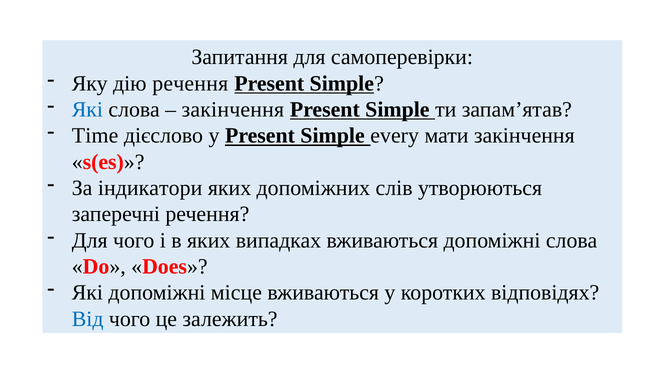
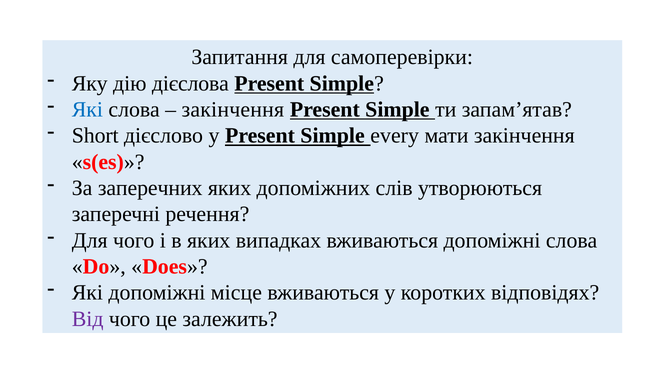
дію речення: речення -> дієслова
Time: Time -> Short
індикатори: індикатори -> заперечних
Від colour: blue -> purple
